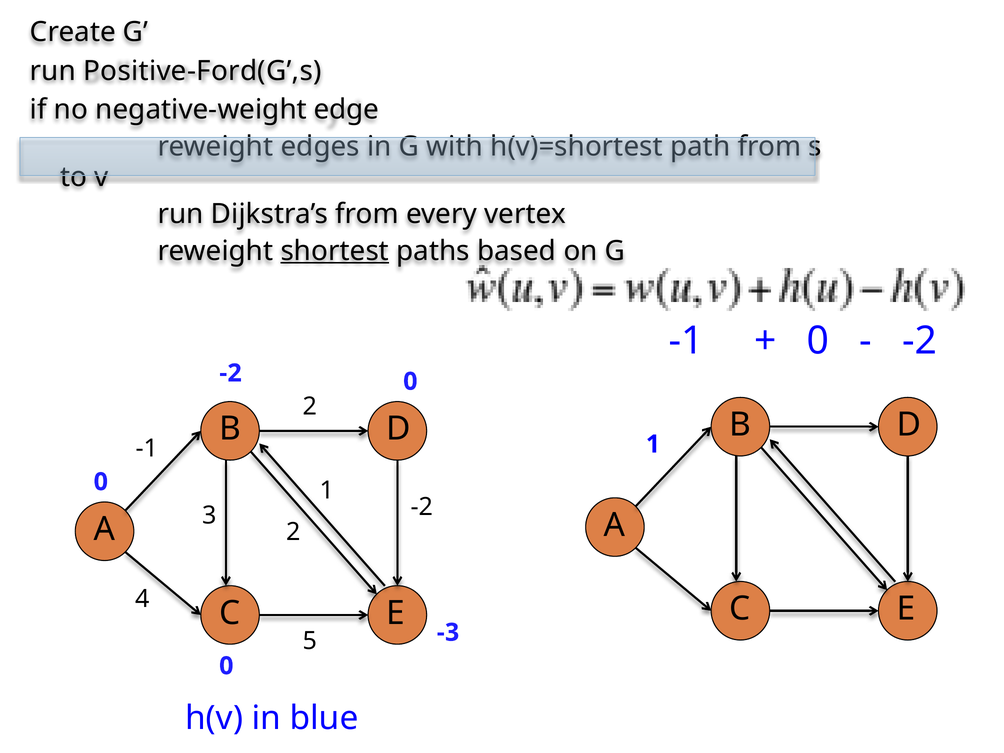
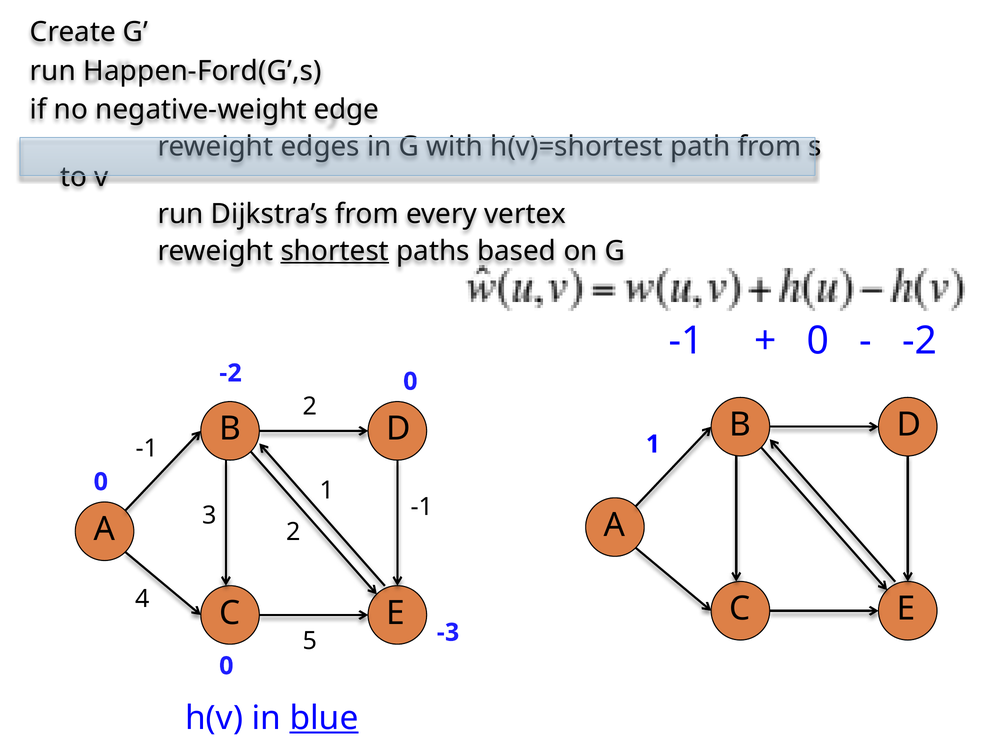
Positive-Ford(G’,s: Positive-Ford(G’,s -> Happen-Ford(G’,s
-2 at (422, 507): -2 -> -1
blue underline: none -> present
